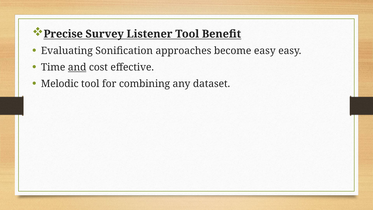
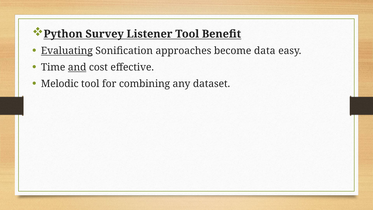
Precise: Precise -> Python
Evaluating underline: none -> present
become easy: easy -> data
